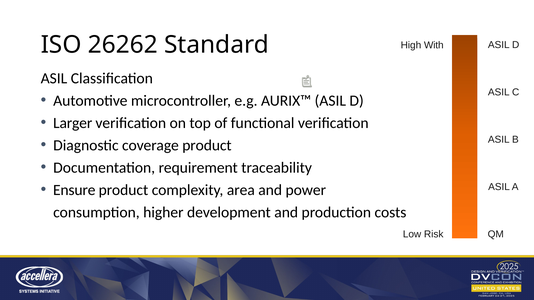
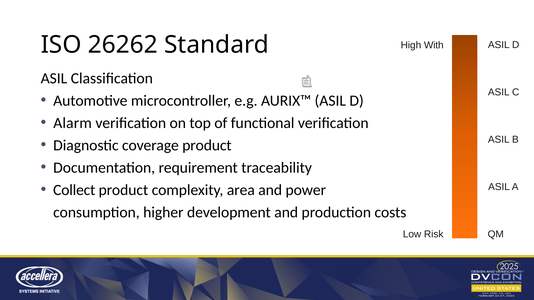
Larger: Larger -> Alarm
Ensure: Ensure -> Collect
